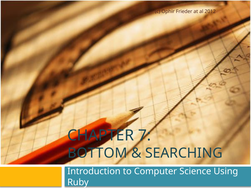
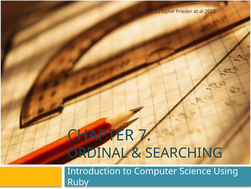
BOTTOM: BOTTOM -> ORDINAL
